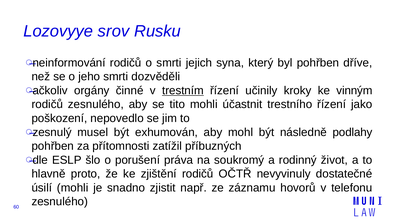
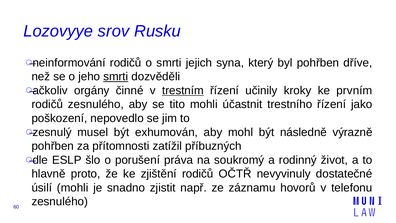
smrti at (116, 77) underline: none -> present
vinným: vinným -> prvním
podlahy: podlahy -> výrazně
